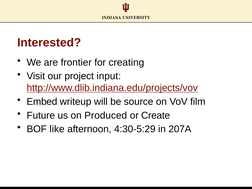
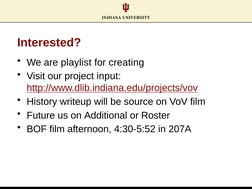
frontier: frontier -> playlist
Embed: Embed -> History
Produced: Produced -> Additional
Create: Create -> Roster
BOF like: like -> film
4:30-5:29: 4:30-5:29 -> 4:30-5:52
